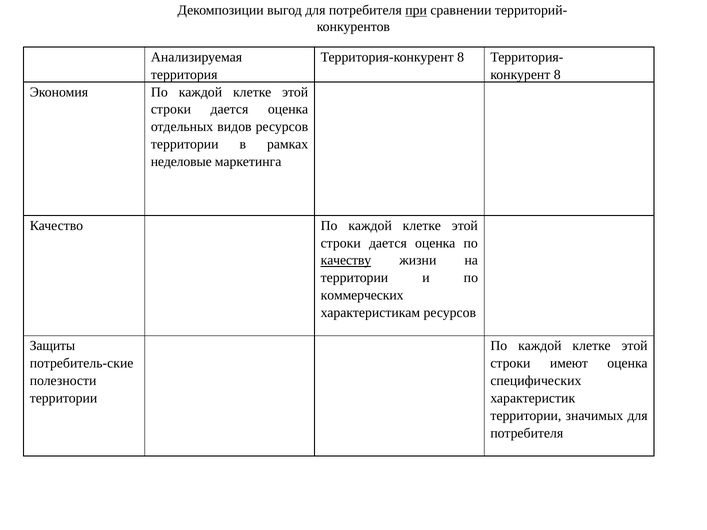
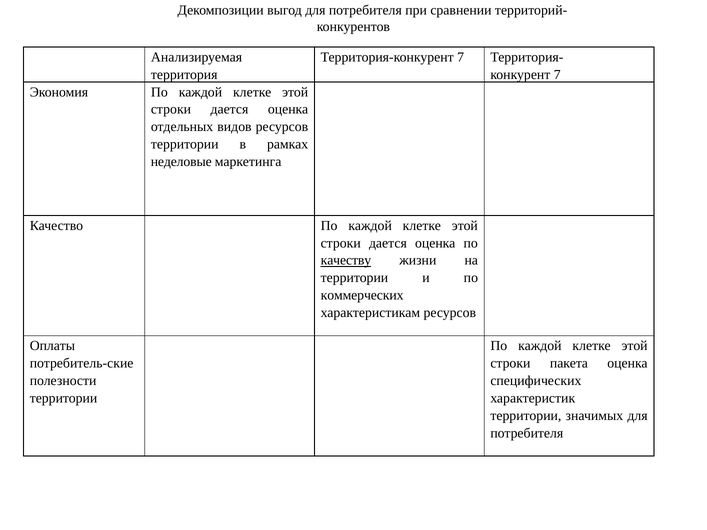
при underline: present -> none
Территория-конкурент 8: 8 -> 7
конкурент 8: 8 -> 7
Защиты: Защиты -> Оплаты
имеют: имеют -> пакета
